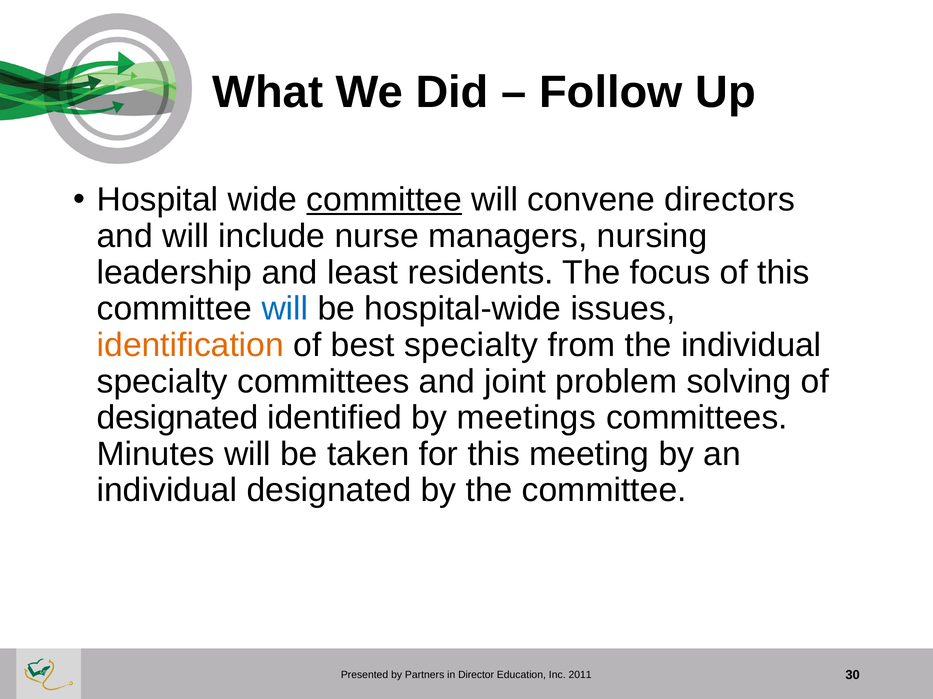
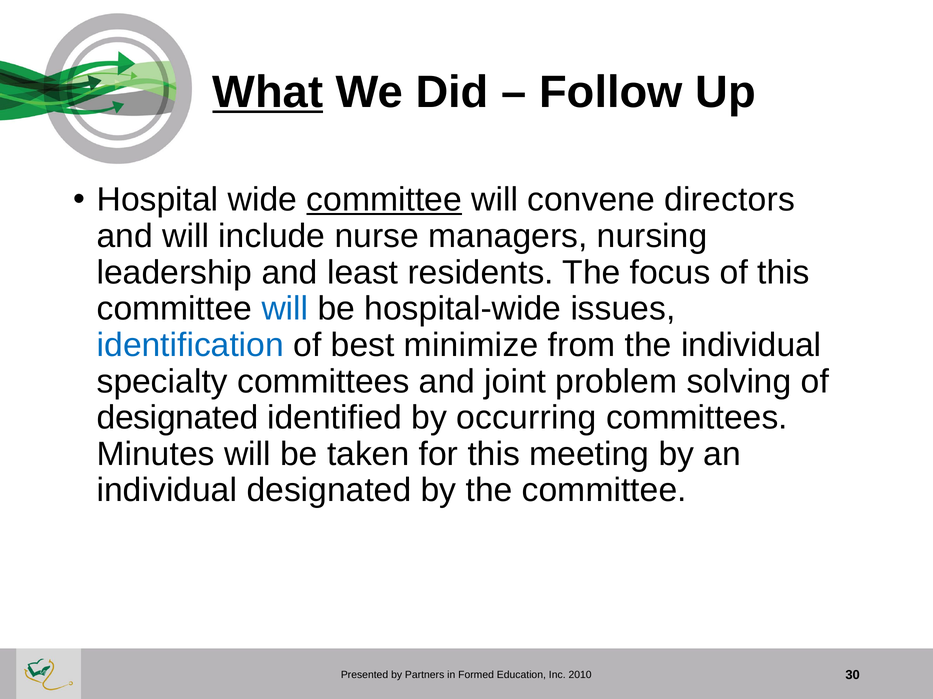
What underline: none -> present
identification colour: orange -> blue
best specialty: specialty -> minimize
meetings: meetings -> occurring
Director: Director -> Formed
2011: 2011 -> 2010
